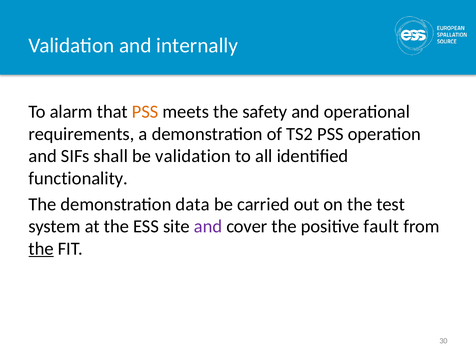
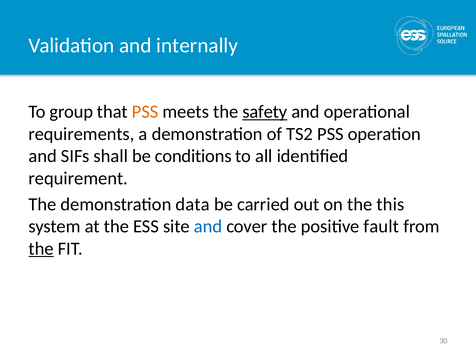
alarm: alarm -> group
safety underline: none -> present
be validation: validation -> conditions
functionality: functionality -> requirement
test: test -> this
and at (208, 226) colour: purple -> blue
